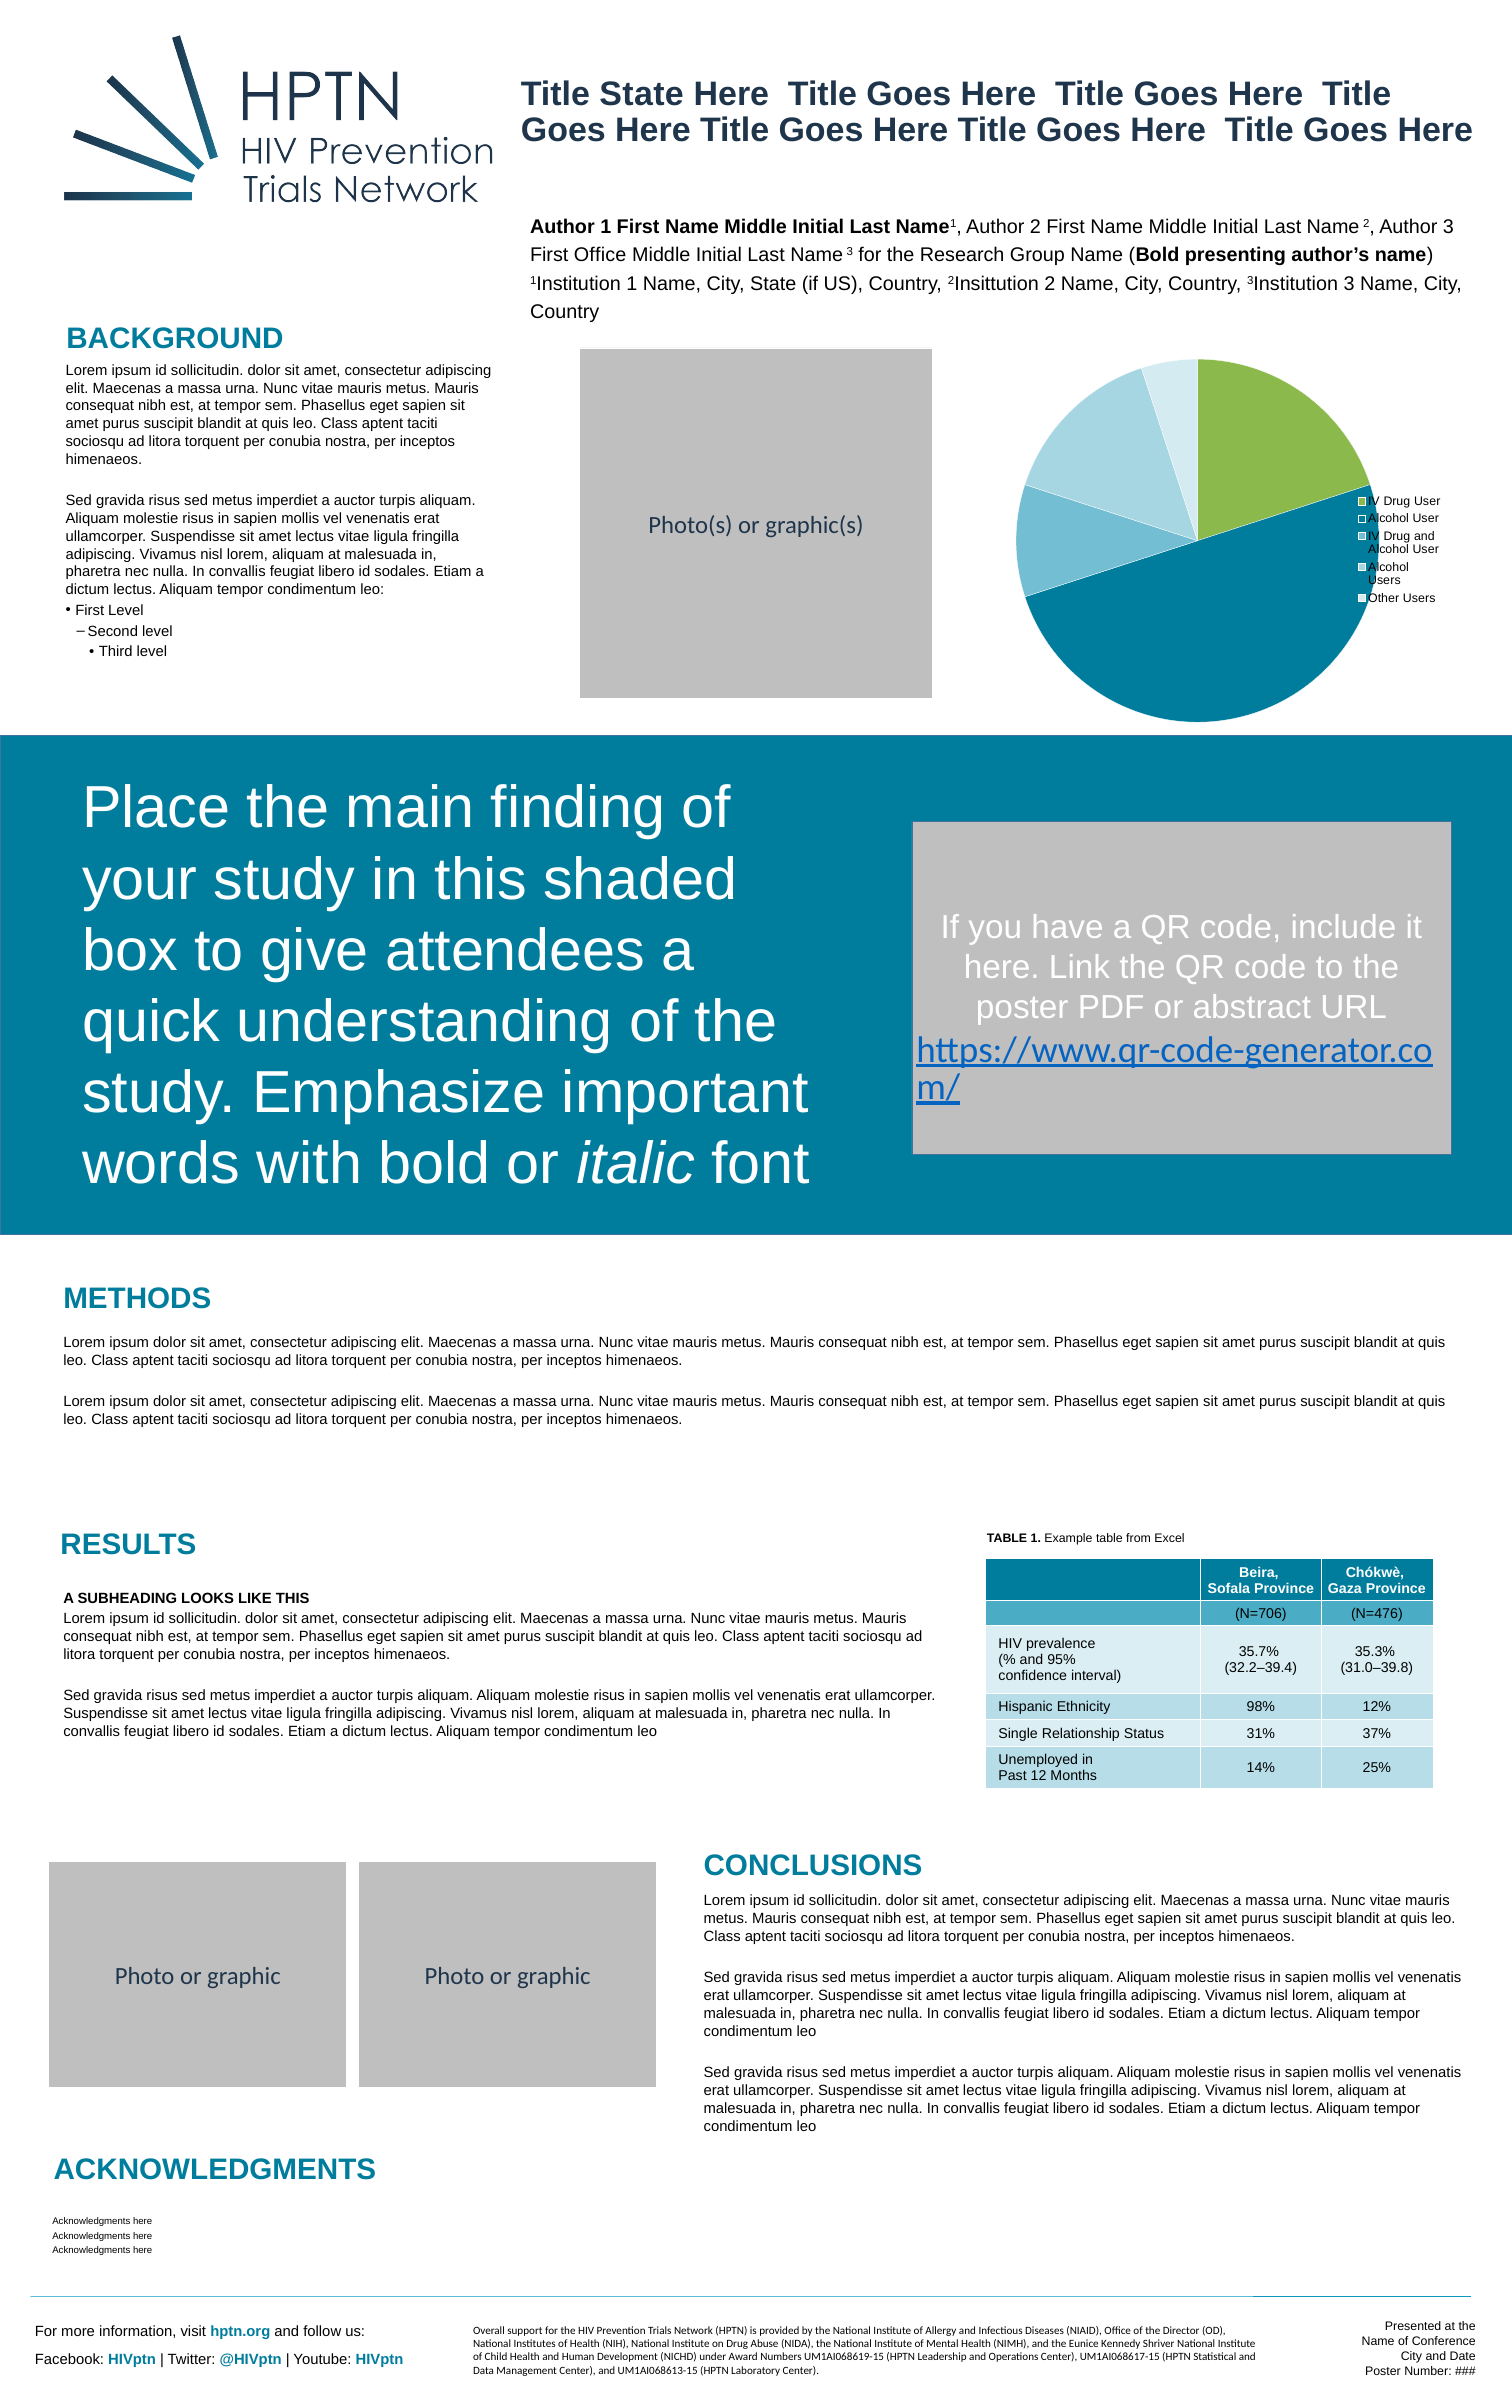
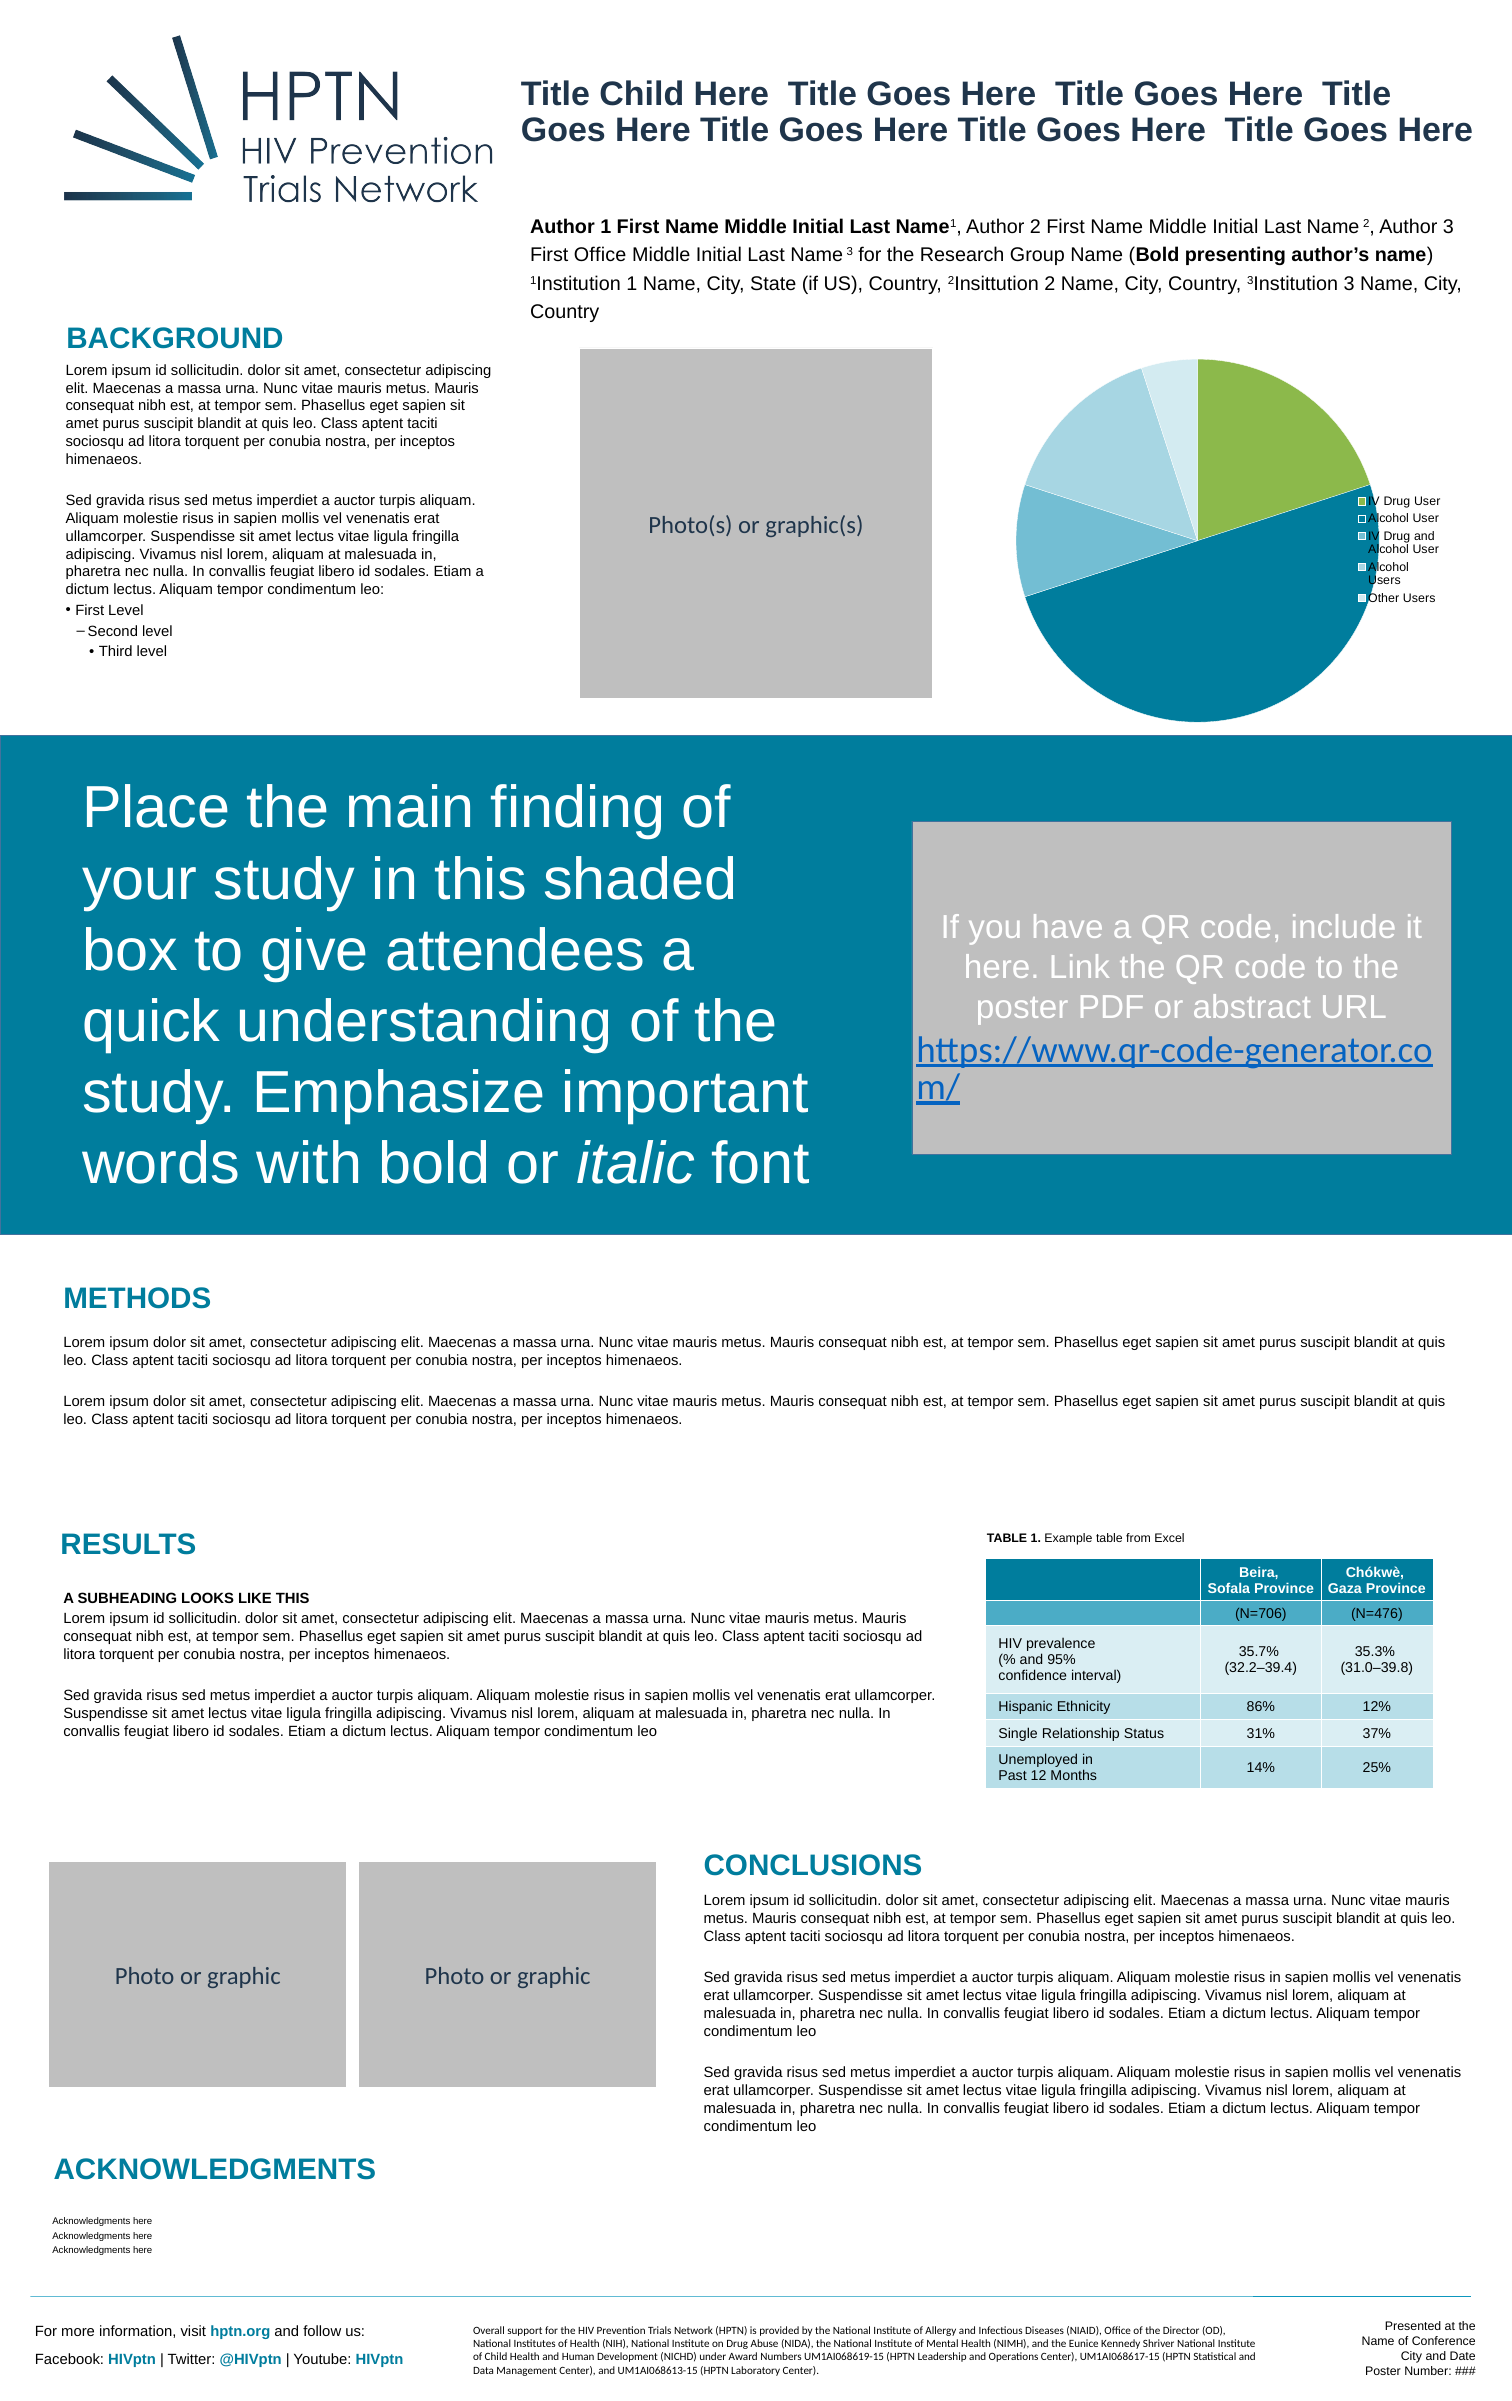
Title State: State -> Child
98%: 98% -> 86%
